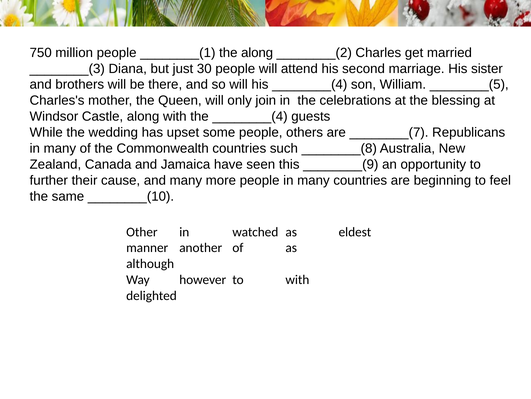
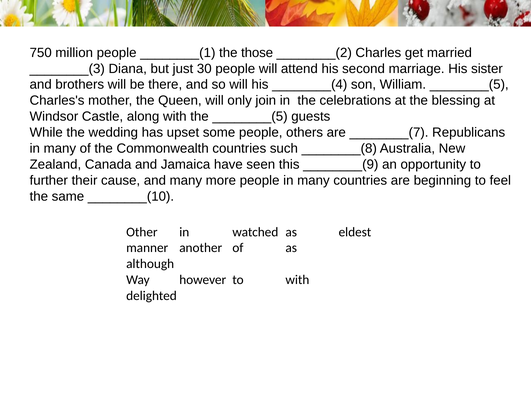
the along: along -> those
the ________(4: ________(4 -> ________(5
